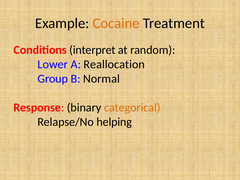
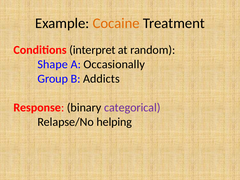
Lower: Lower -> Shape
Reallocation: Reallocation -> Occasionally
Normal: Normal -> Addicts
categorical colour: orange -> purple
